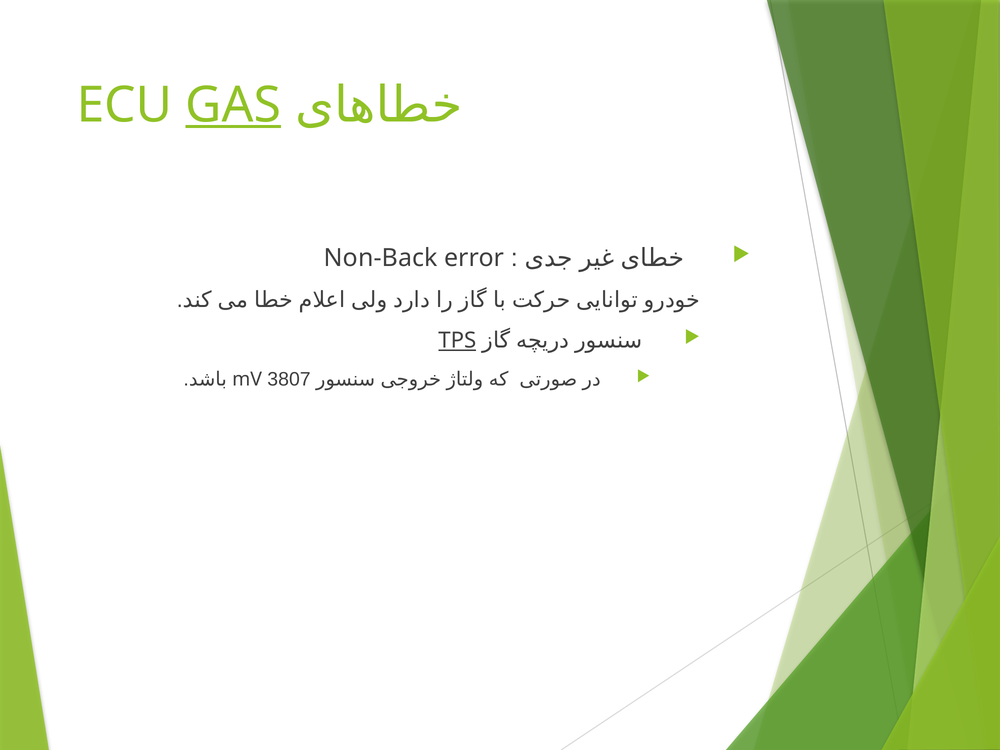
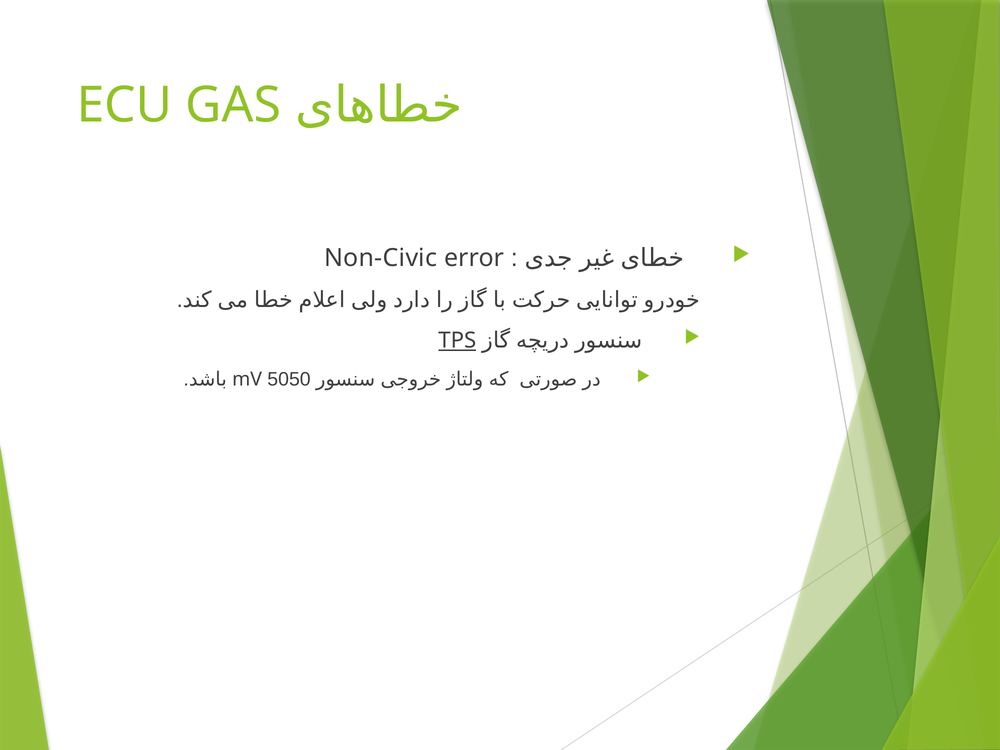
GAS underline: present -> none
Non-Back: Non-Back -> Non-Civic
3807: 3807 -> 5050
